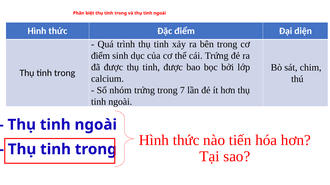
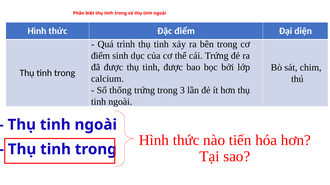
nhóm: nhóm -> thống
7: 7 -> 3
